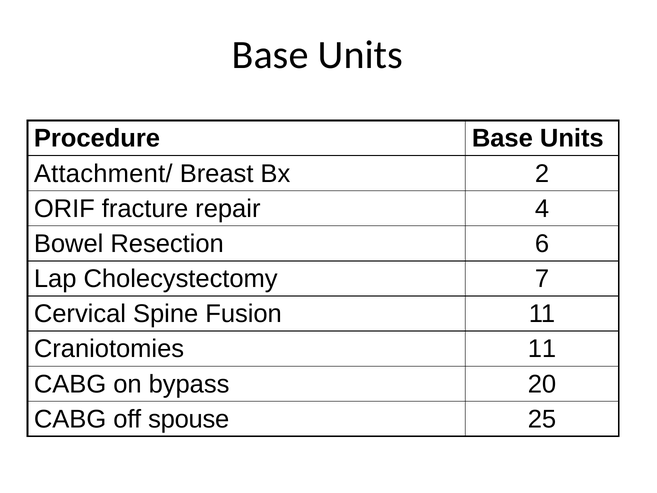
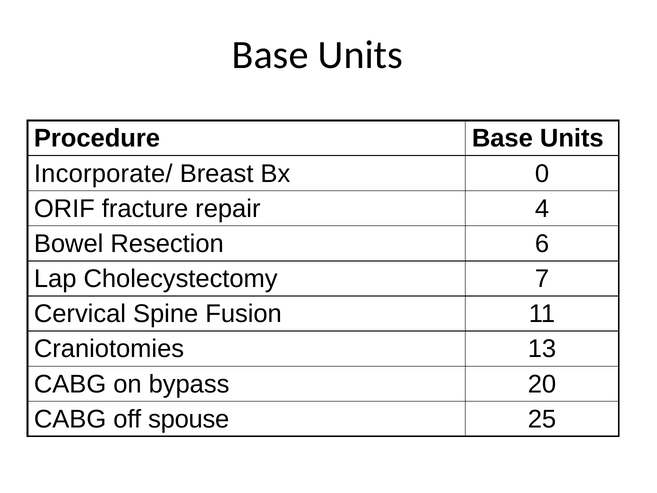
Attachment/: Attachment/ -> Incorporate/
2: 2 -> 0
Craniotomies 11: 11 -> 13
